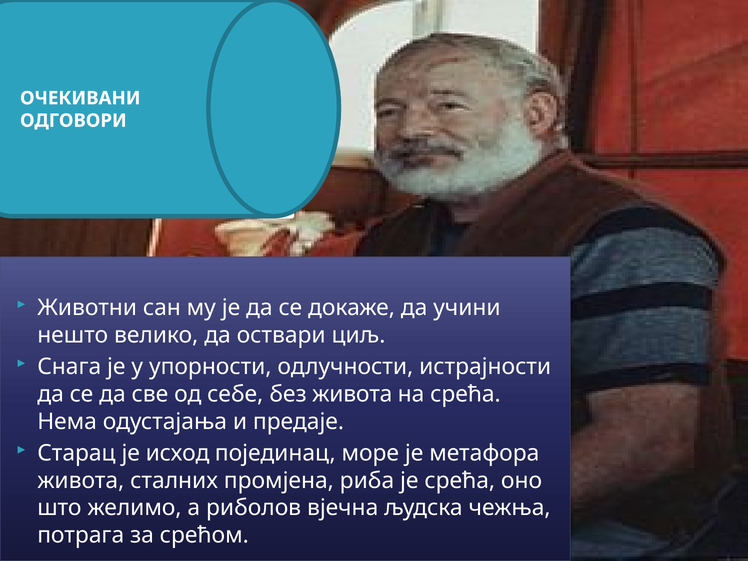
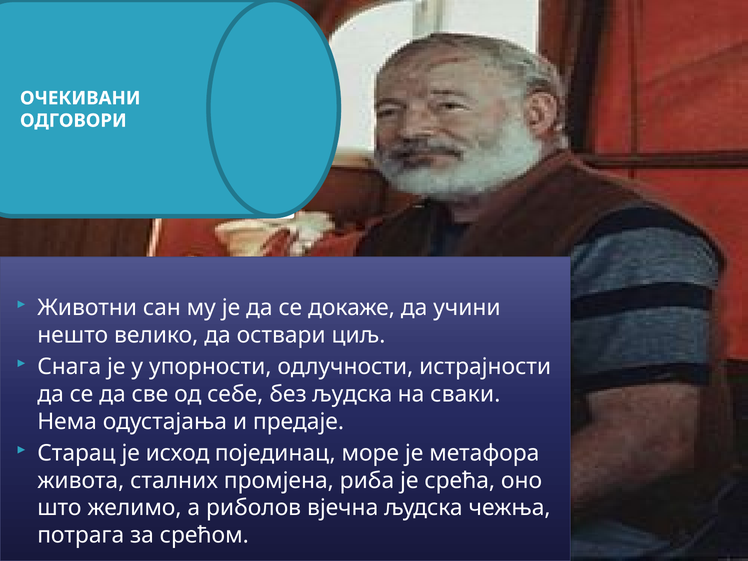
без живота: живота -> људска
на срећа: срећа -> сваки
